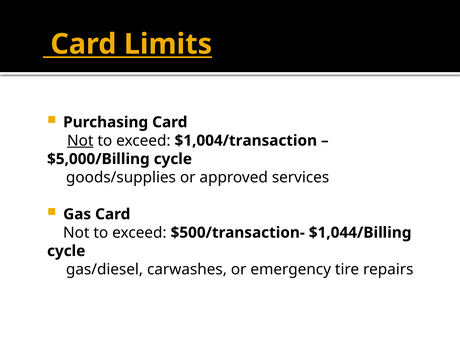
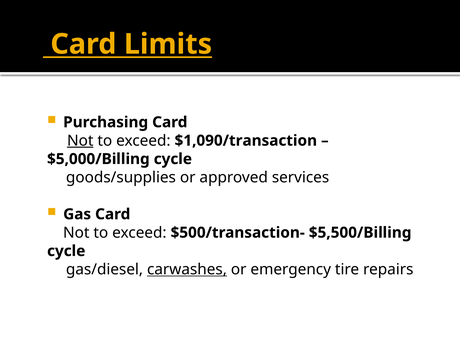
$1,004/transaction: $1,004/transaction -> $1,090/transaction
$1,044/Billing: $1,044/Billing -> $5,500/Billing
carwashes underline: none -> present
